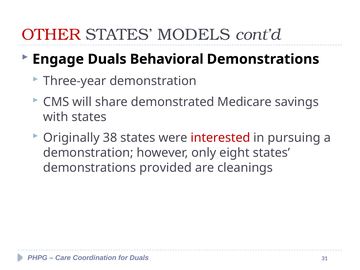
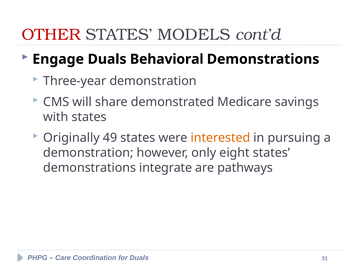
38: 38 -> 49
interested colour: red -> orange
provided: provided -> integrate
cleanings: cleanings -> pathways
